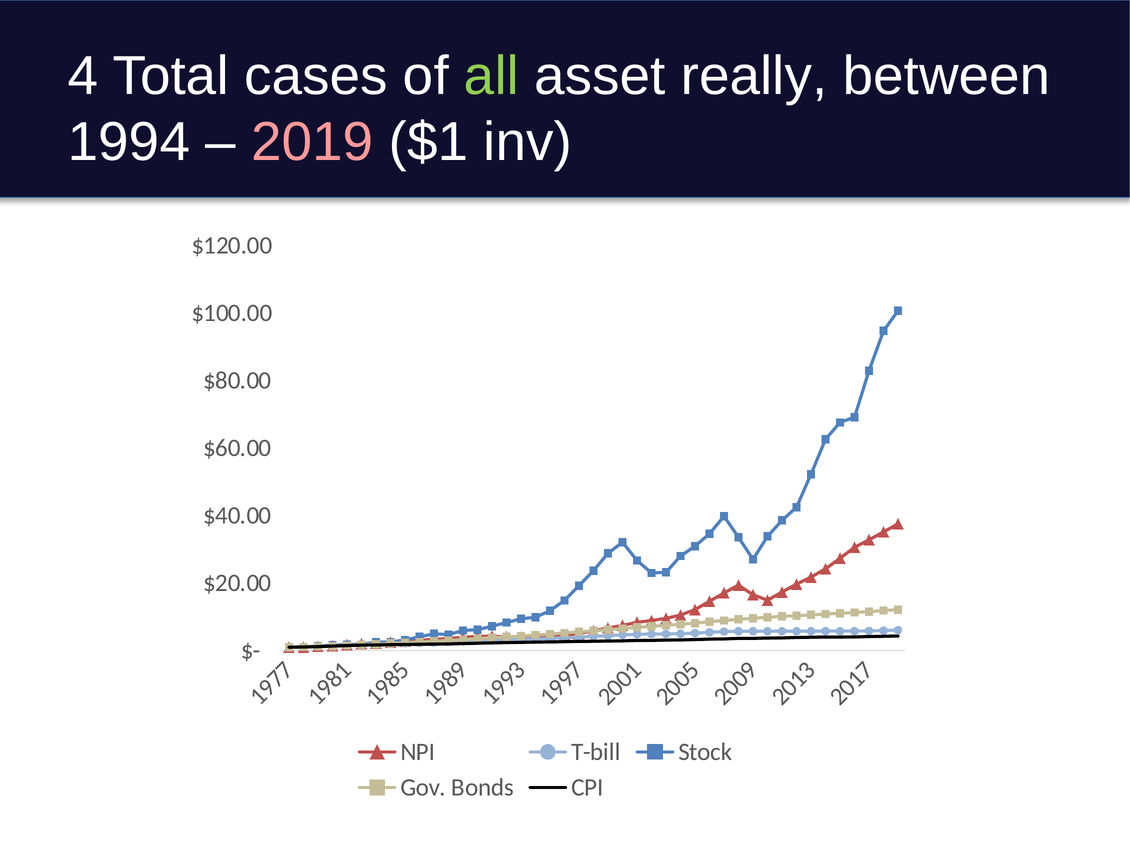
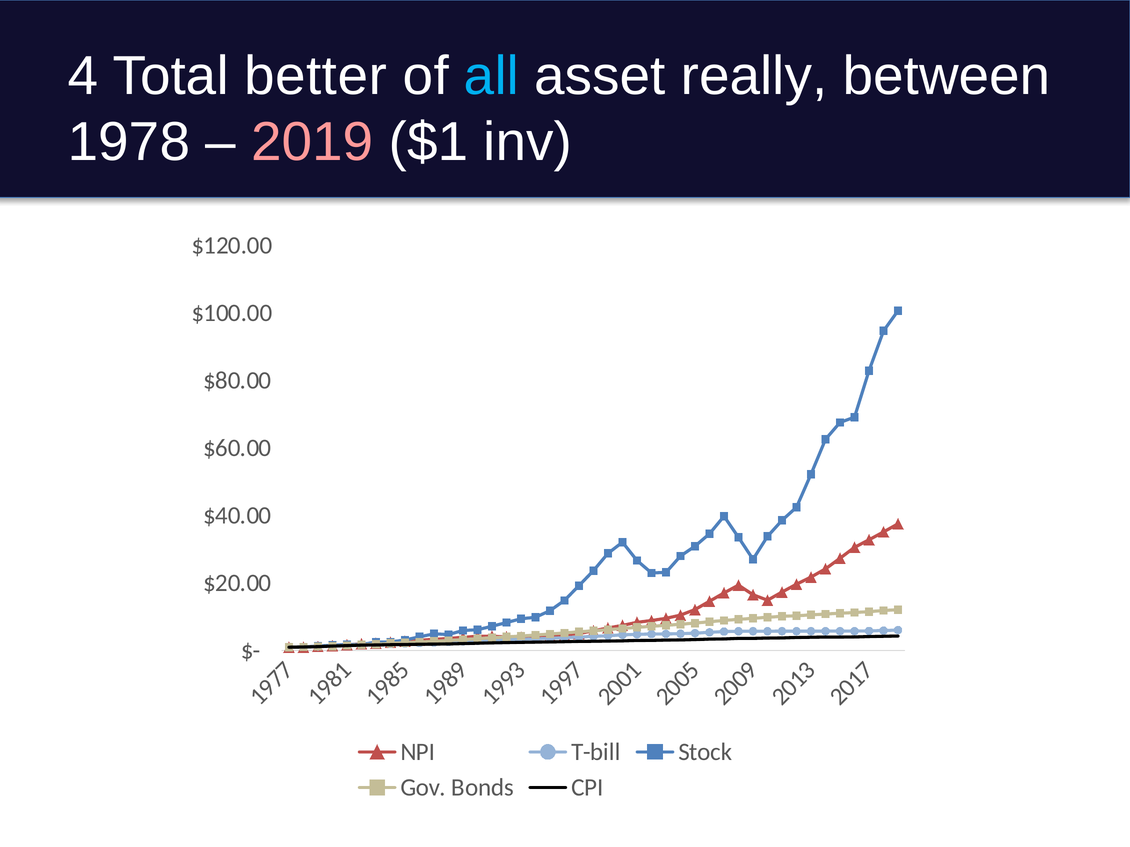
cases: cases -> better
all colour: light green -> light blue
1994: 1994 -> 1978
